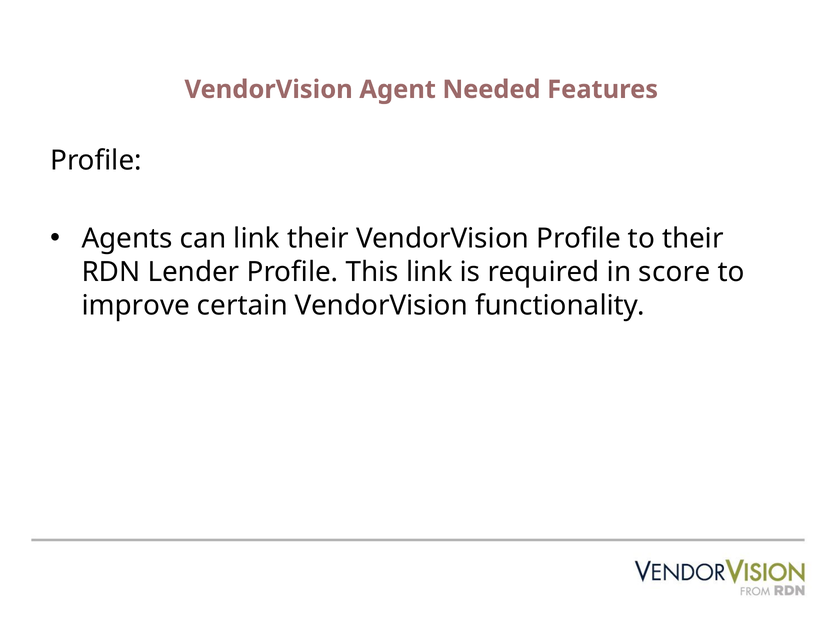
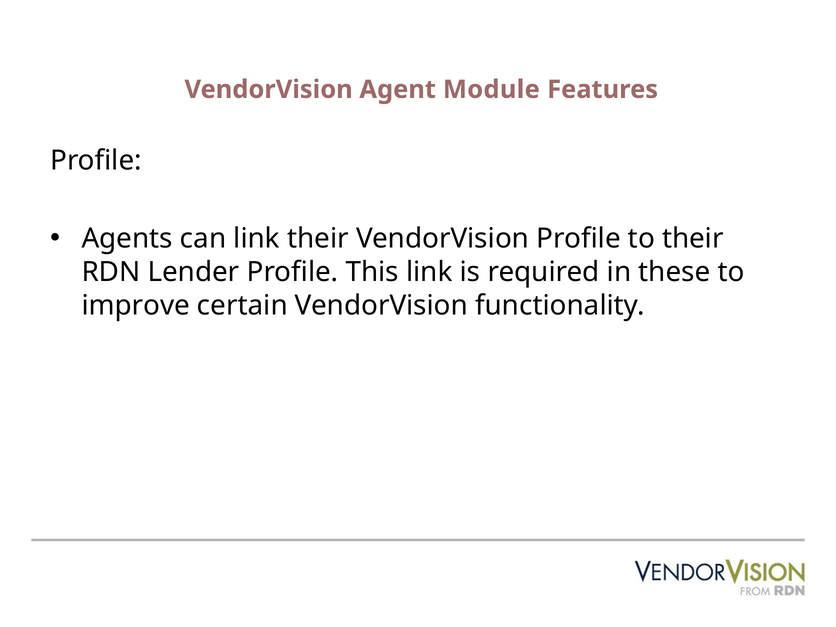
Needed: Needed -> Module
score: score -> these
